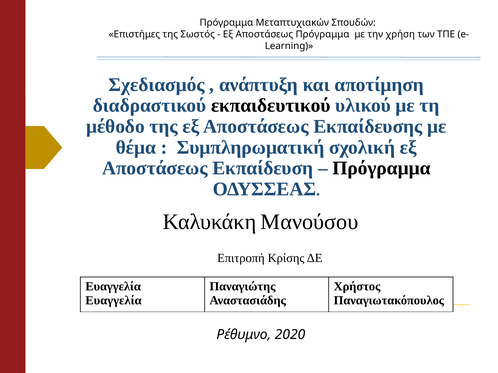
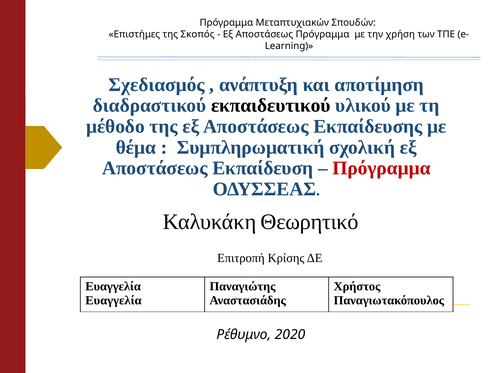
Σωστός: Σωστός -> Σκοπός
Πρόγραμμα at (381, 168) colour: black -> red
Μανούσου: Μανούσου -> Θεωρητικό
